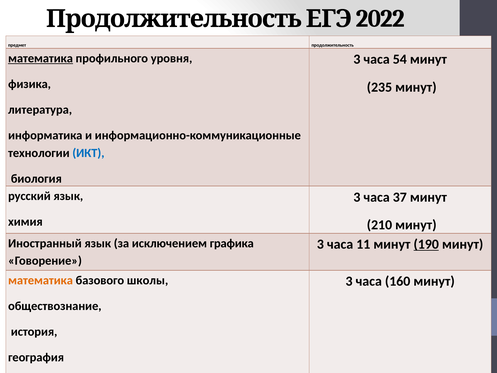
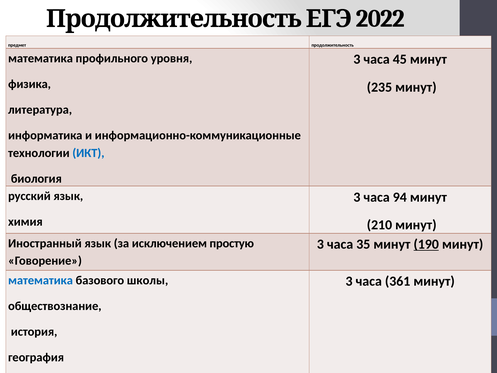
математика at (41, 58) underline: present -> none
54: 54 -> 45
37: 37 -> 94
графика: графика -> простую
11: 11 -> 35
математика at (41, 280) colour: orange -> blue
160: 160 -> 361
